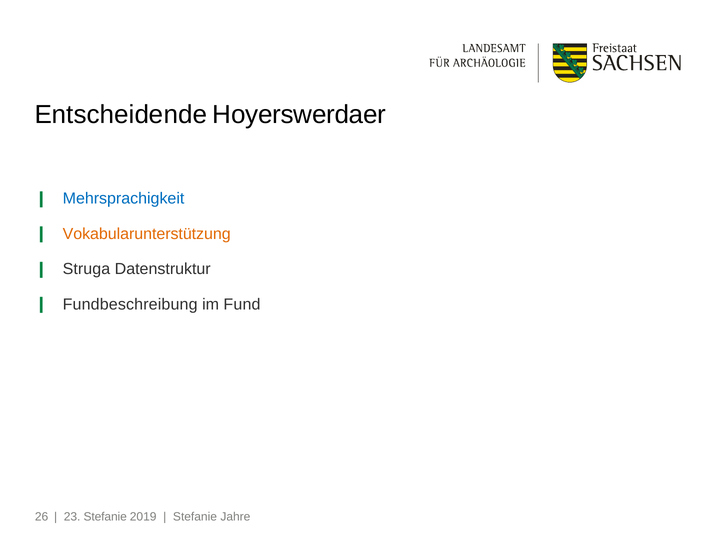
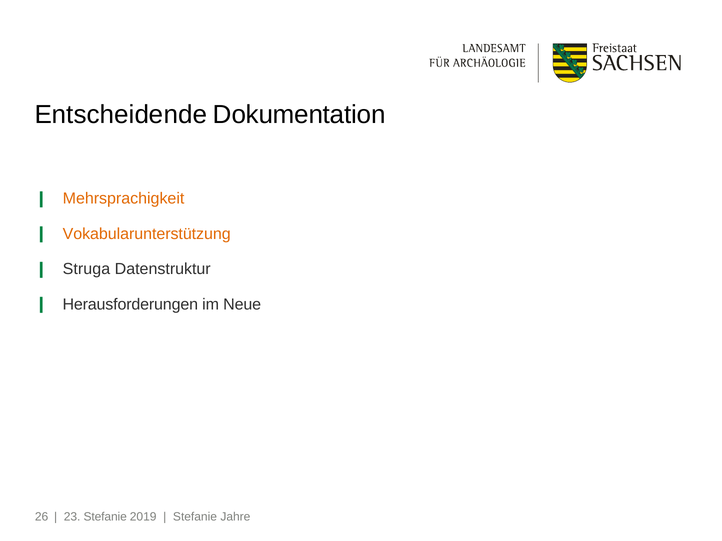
Hoyerswerdaer: Hoyerswerdaer -> Dokumentation
Mehrsprachigkeit colour: blue -> orange
Fundbeschreibung: Fundbeschreibung -> Herausforderungen
Fund: Fund -> Neue
